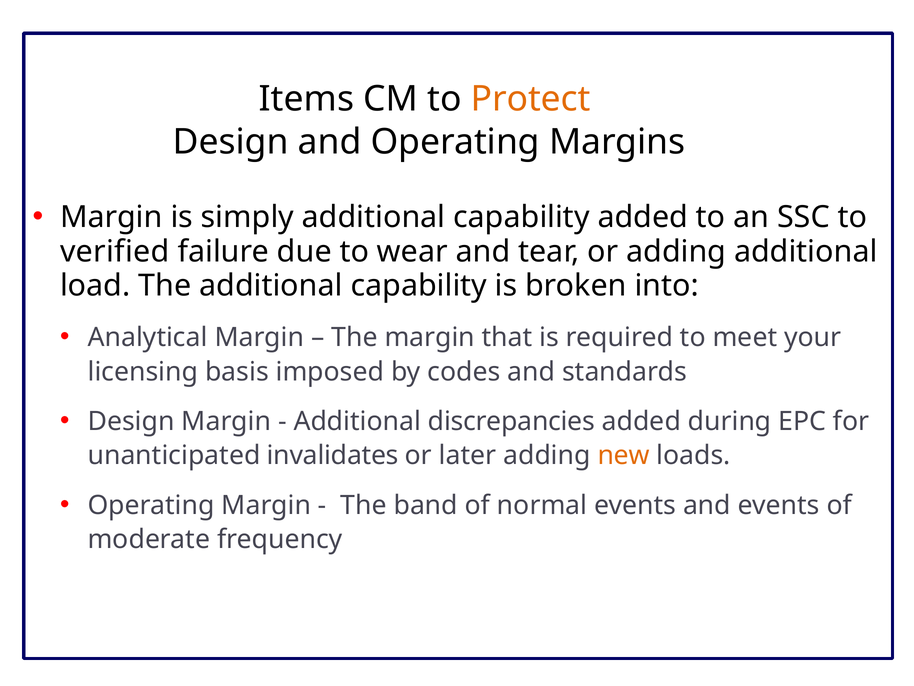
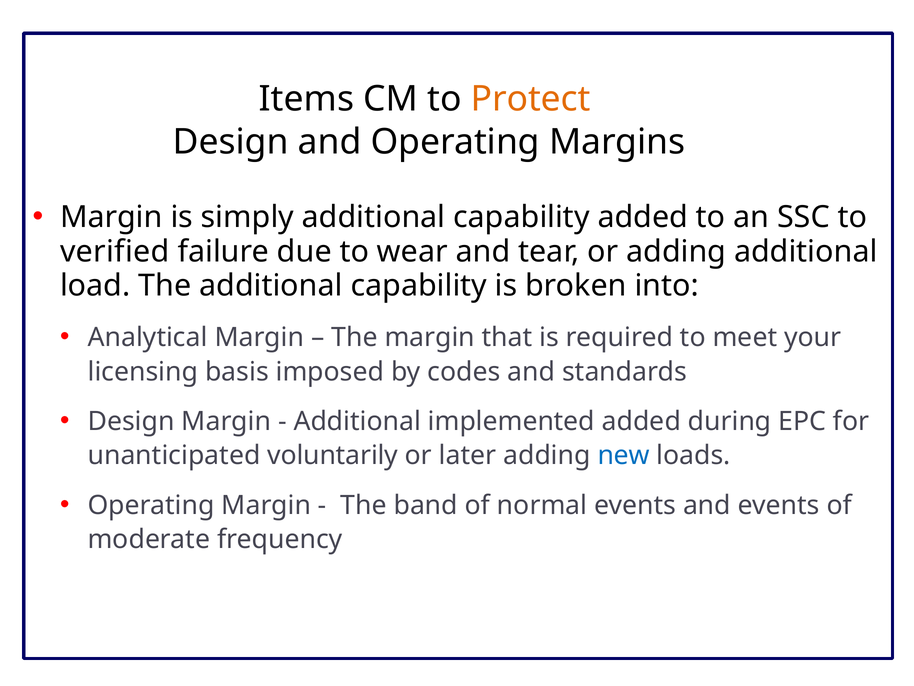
discrepancies: discrepancies -> implemented
invalidates: invalidates -> voluntarily
new colour: orange -> blue
